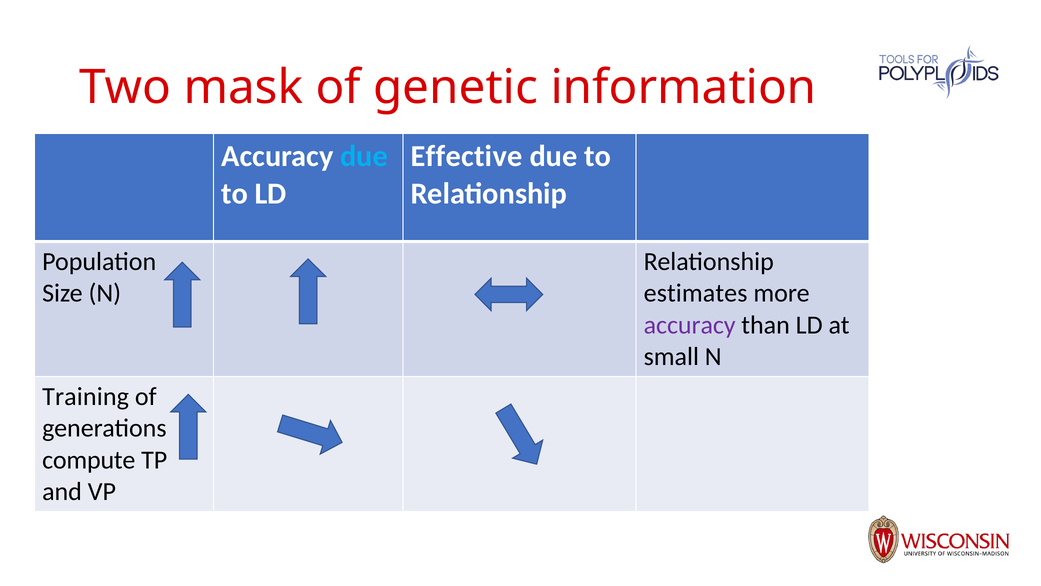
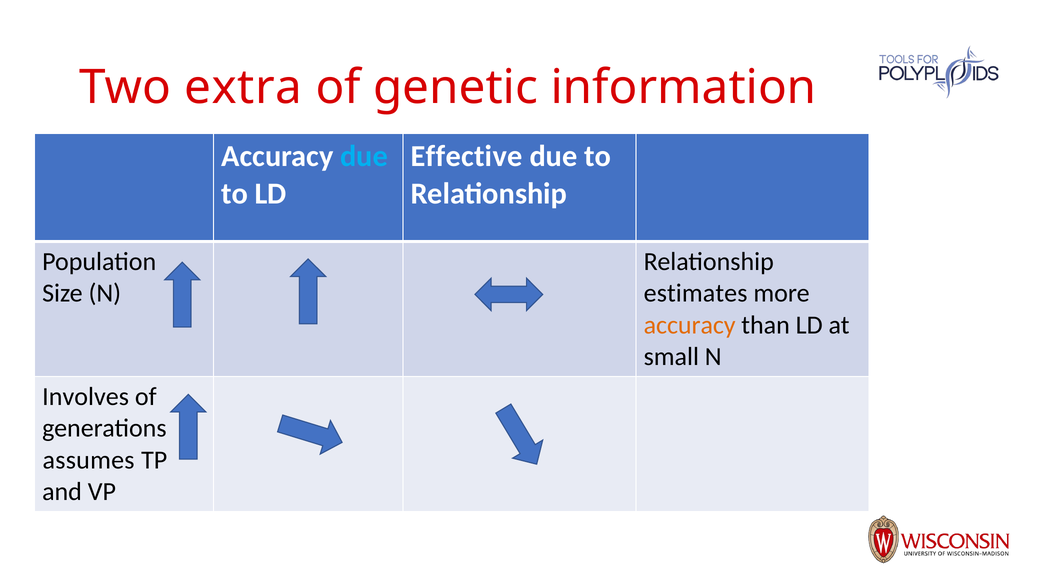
mask: mask -> extra
accuracy at (690, 325) colour: purple -> orange
Training: Training -> Involves
compute: compute -> assumes
